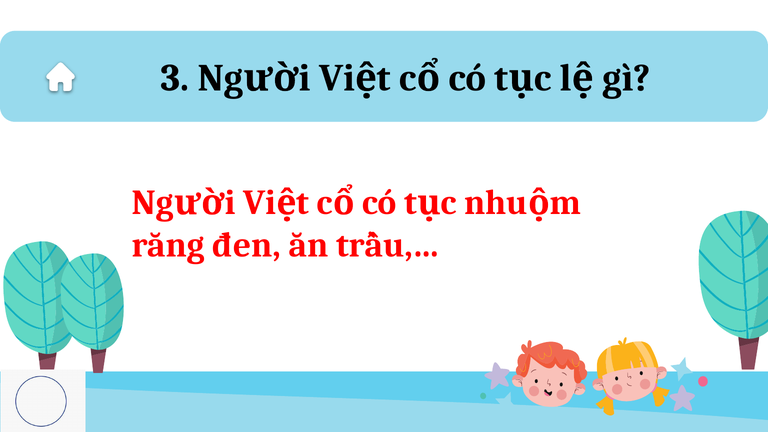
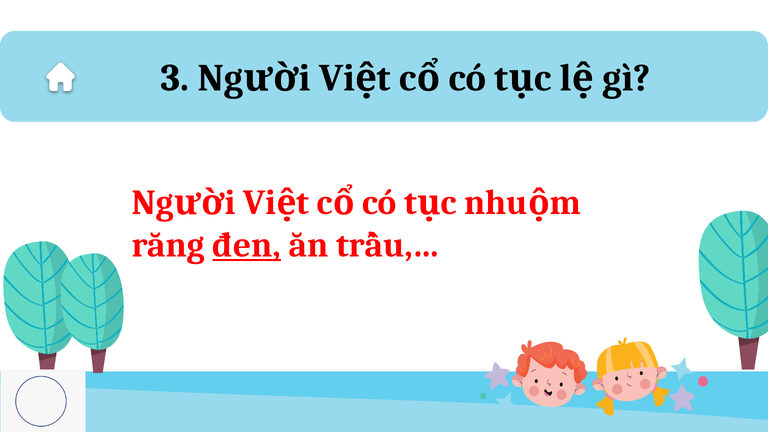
đen underline: none -> present
